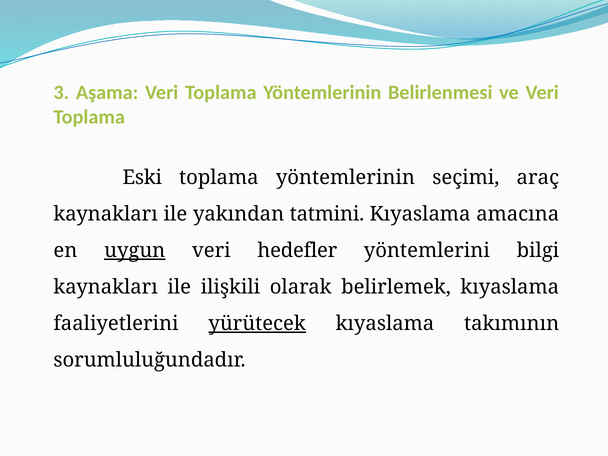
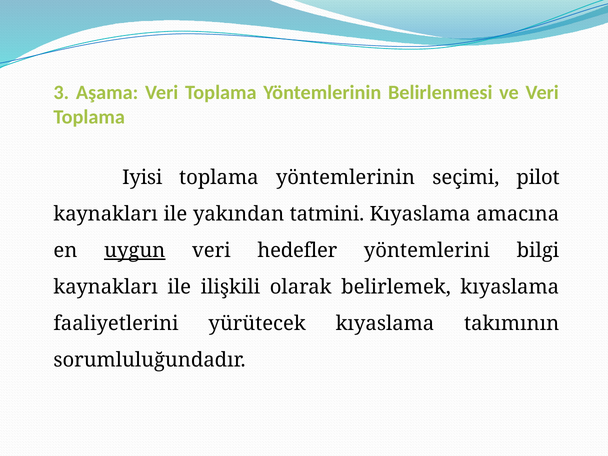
Eski: Eski -> Iyisi
araç: araç -> pilot
yürütecek underline: present -> none
